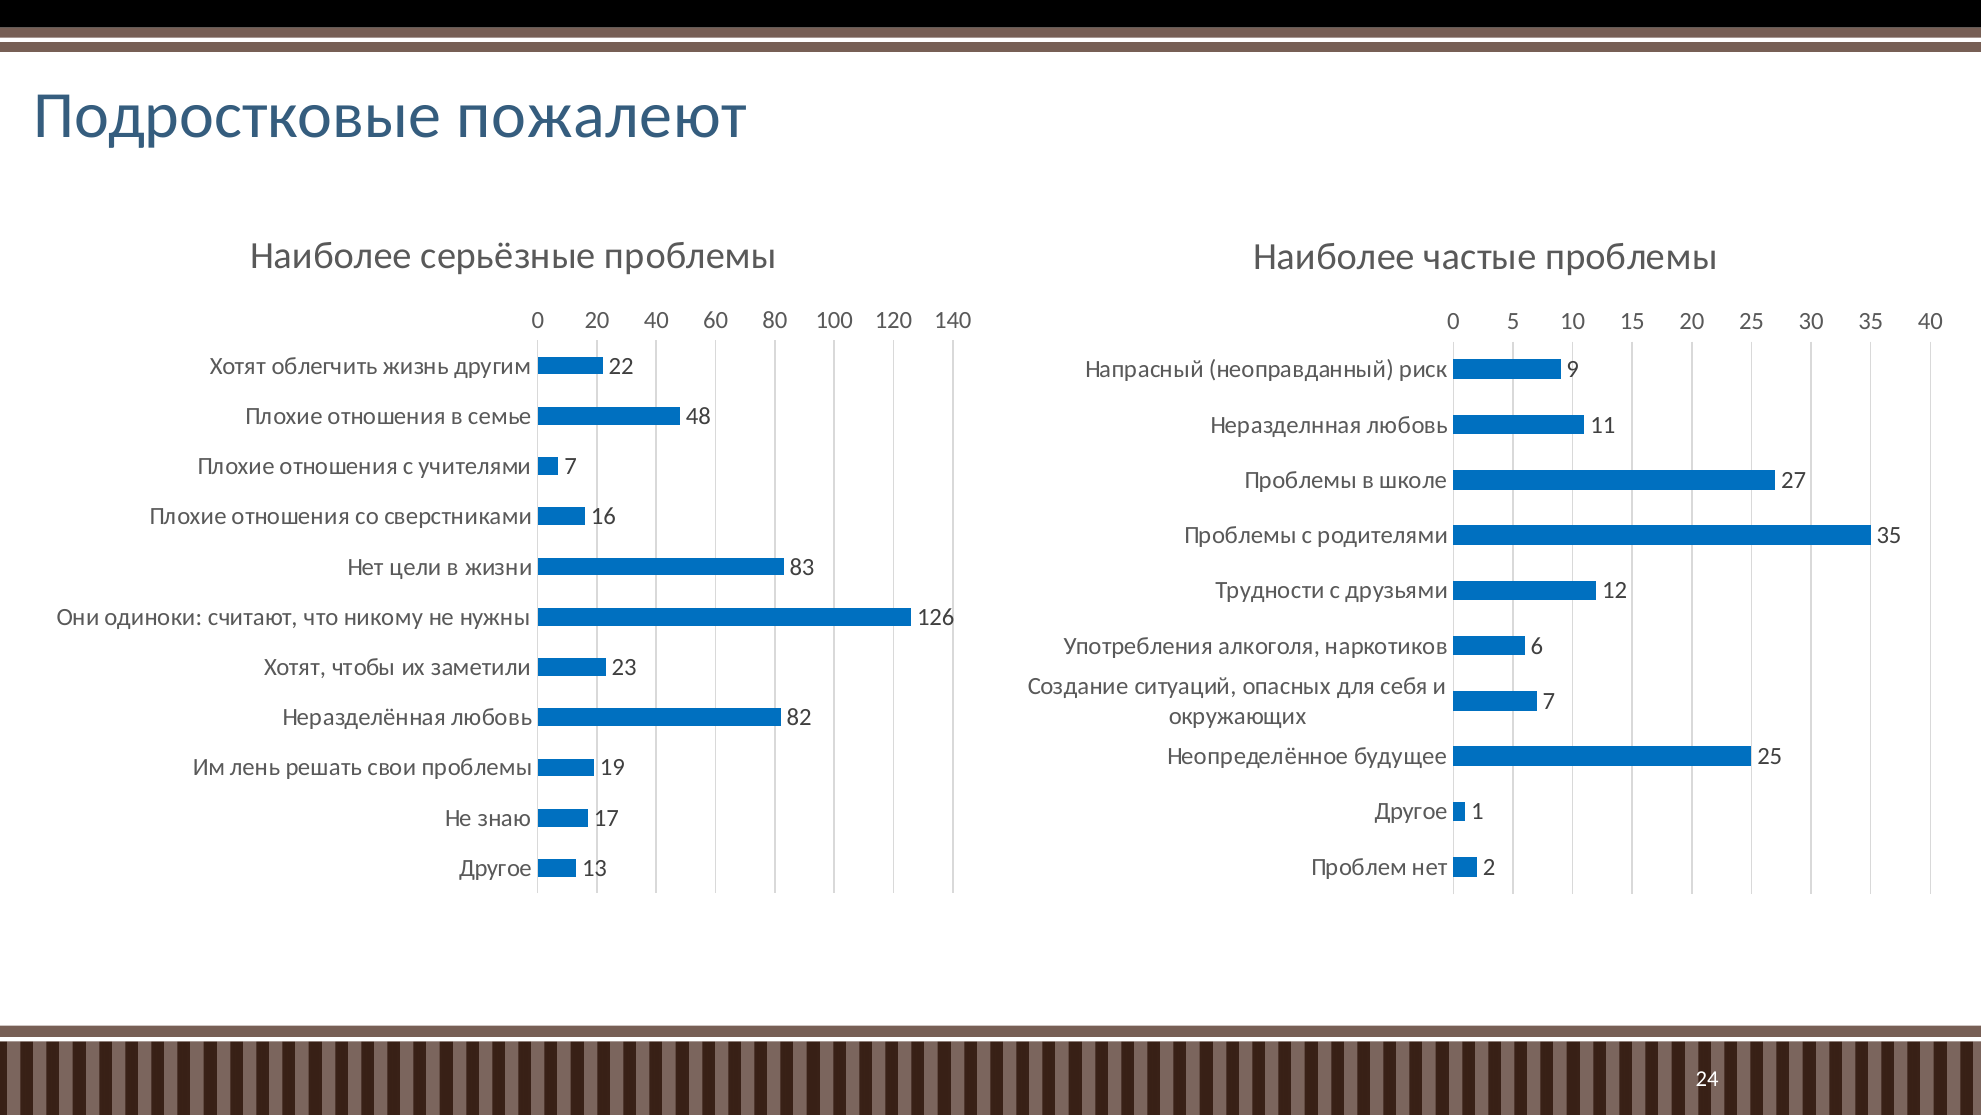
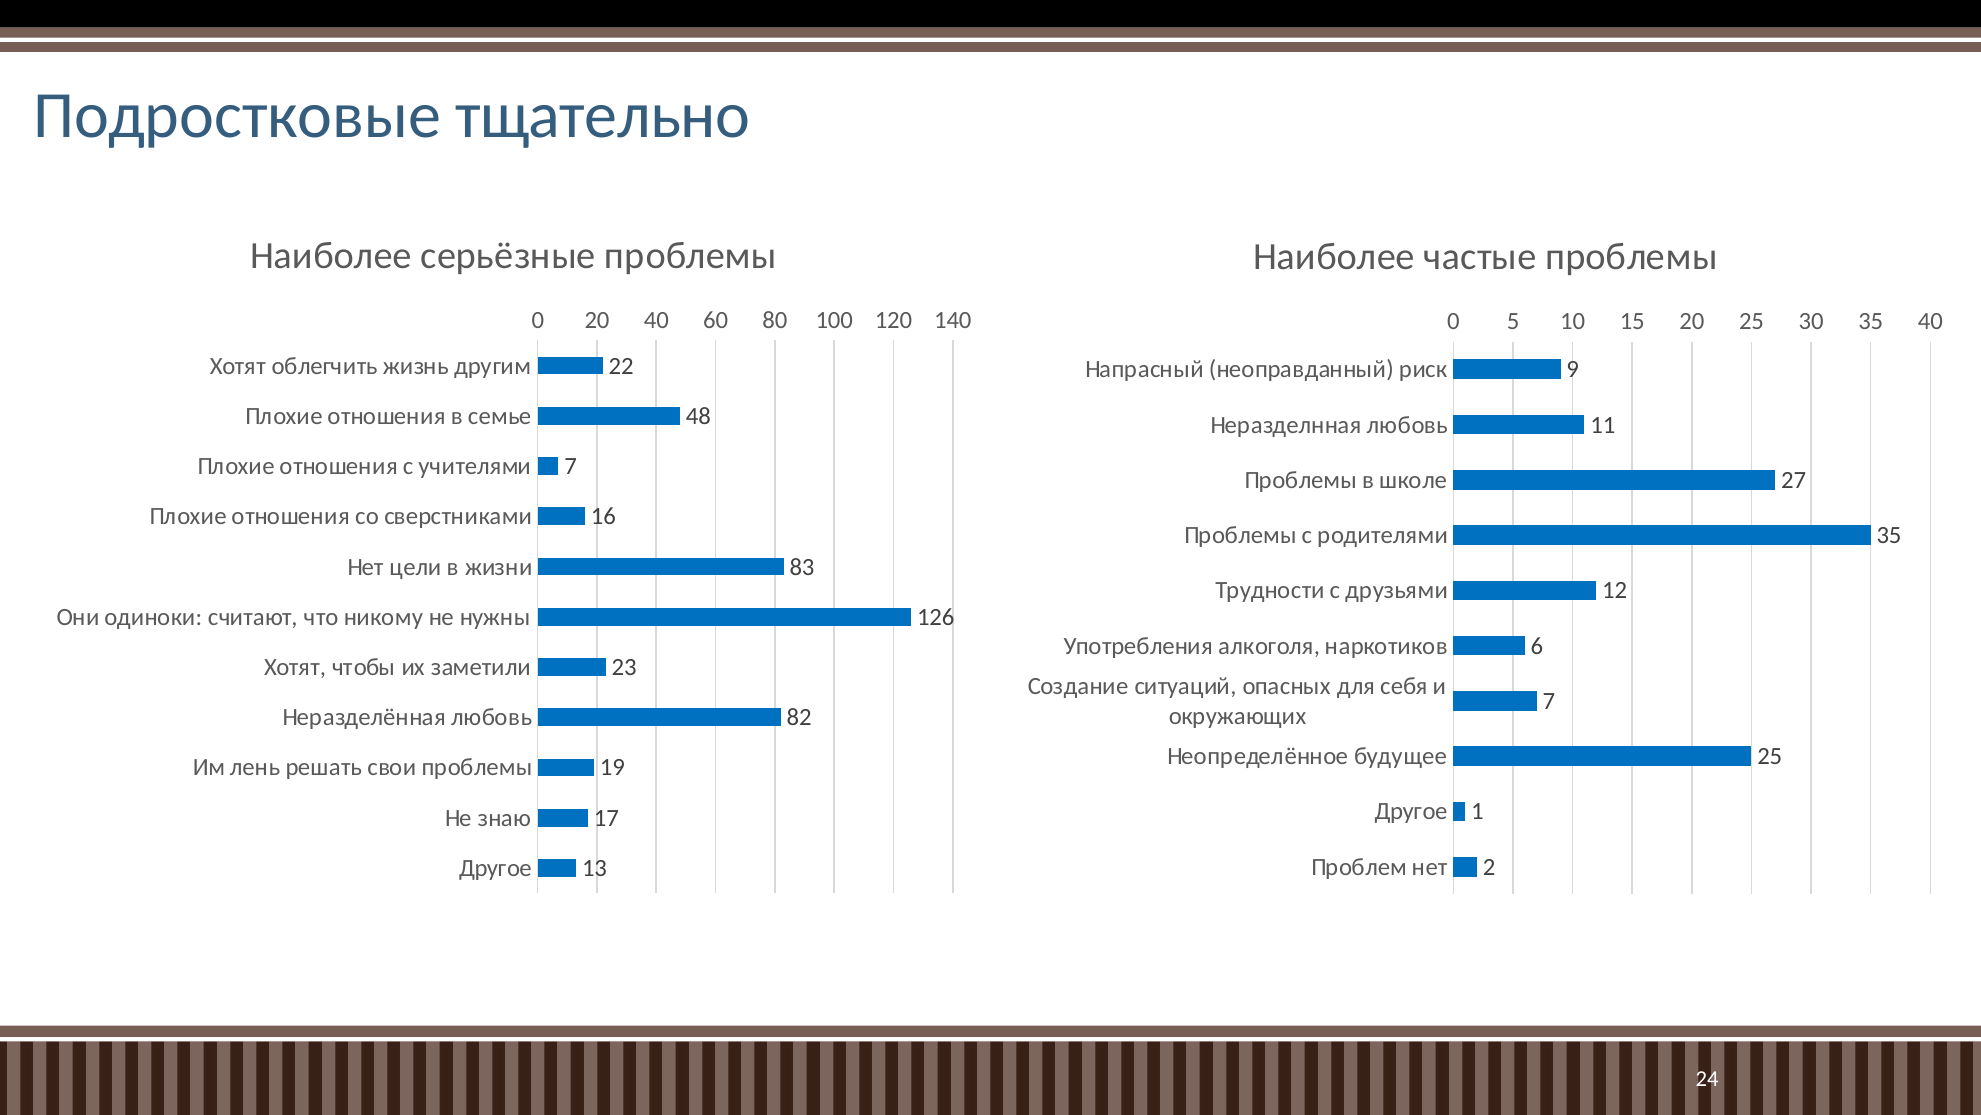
пожалеют: пожалеют -> тщательно
